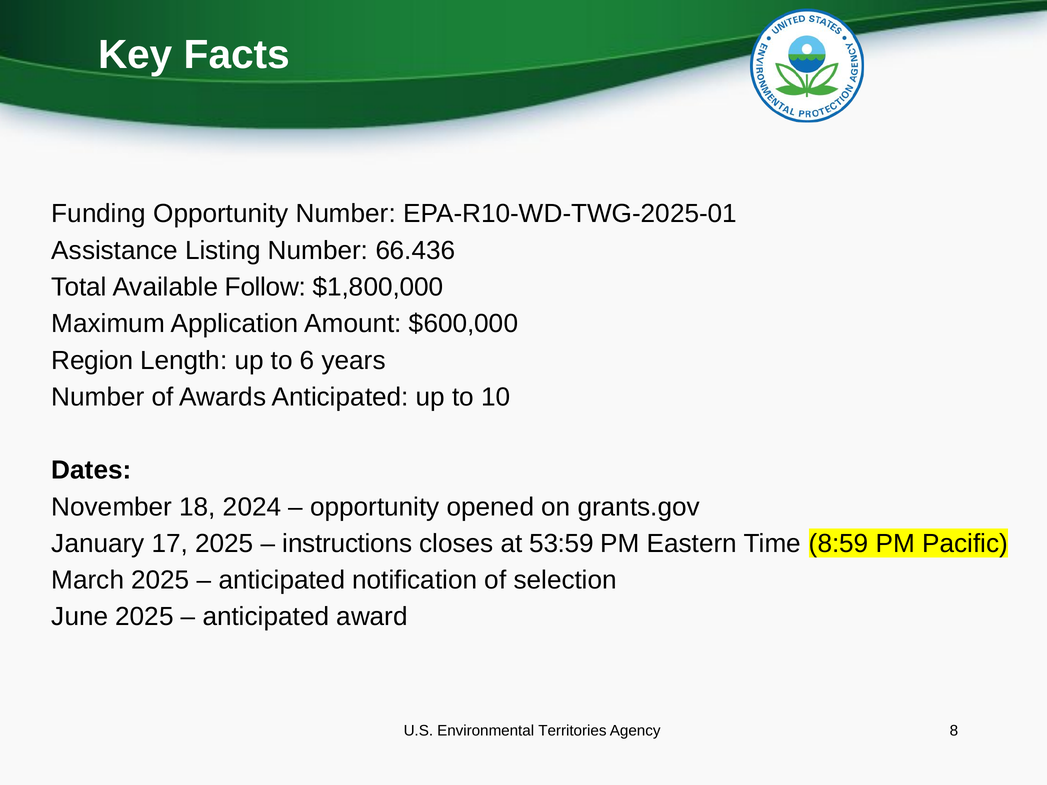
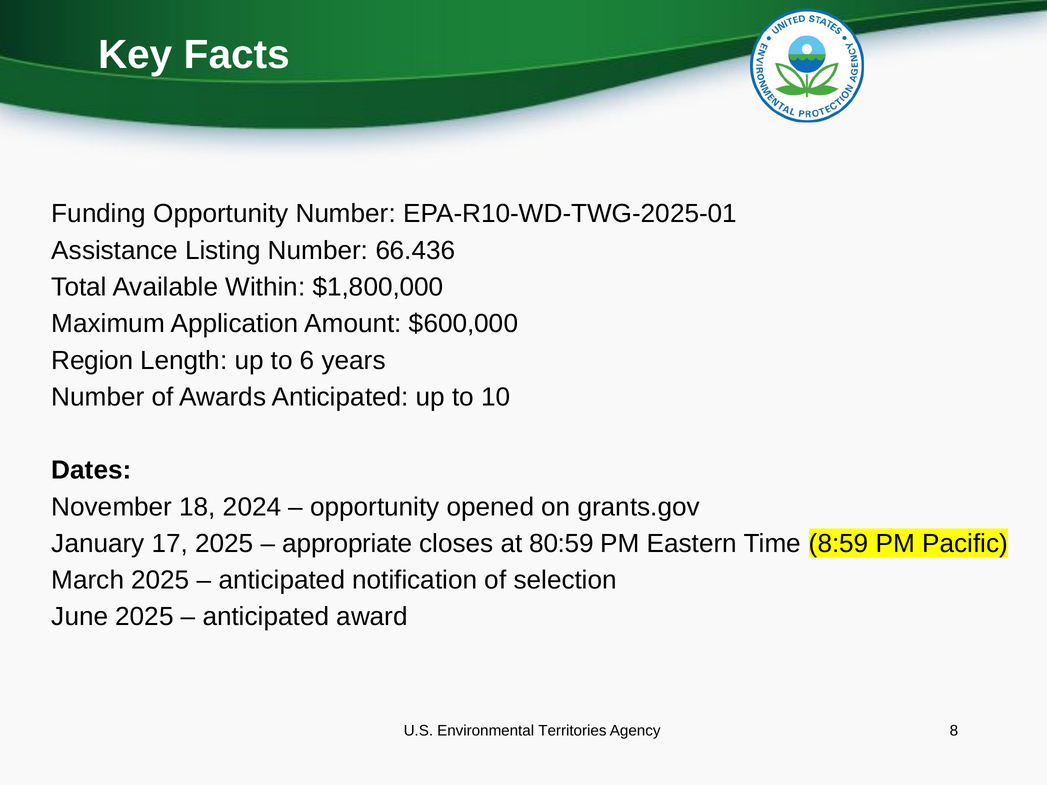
Follow: Follow -> Within
instructions: instructions -> appropriate
53:59: 53:59 -> 80:59
